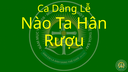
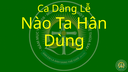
Rượu: Rượu -> Dùng
